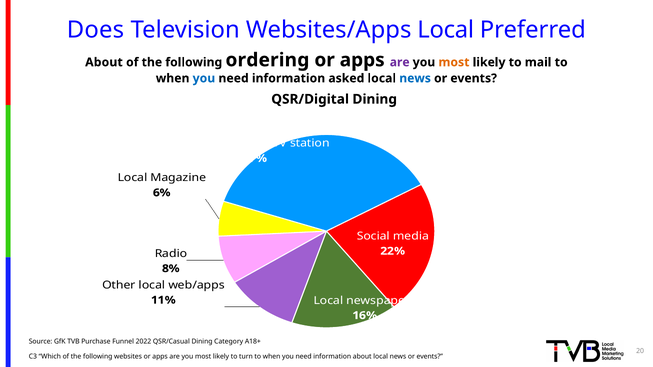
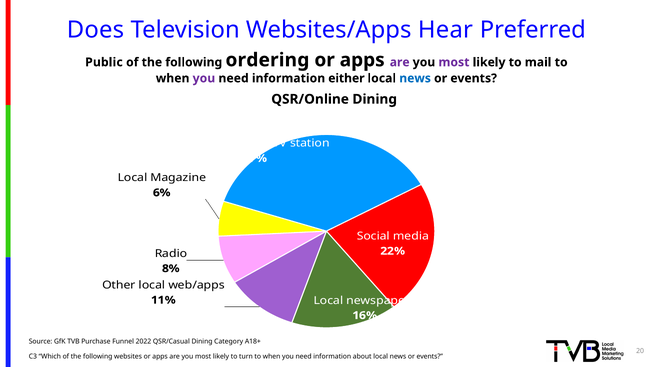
Websites/Apps Local: Local -> Hear
About at (104, 62): About -> Public
most at (454, 62) colour: orange -> purple
you at (204, 78) colour: blue -> purple
asked: asked -> either
QSR/Digital: QSR/Digital -> QSR/Online
